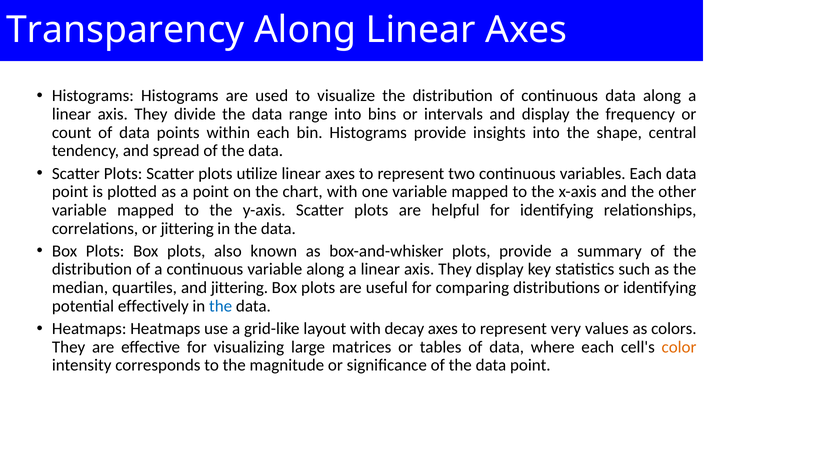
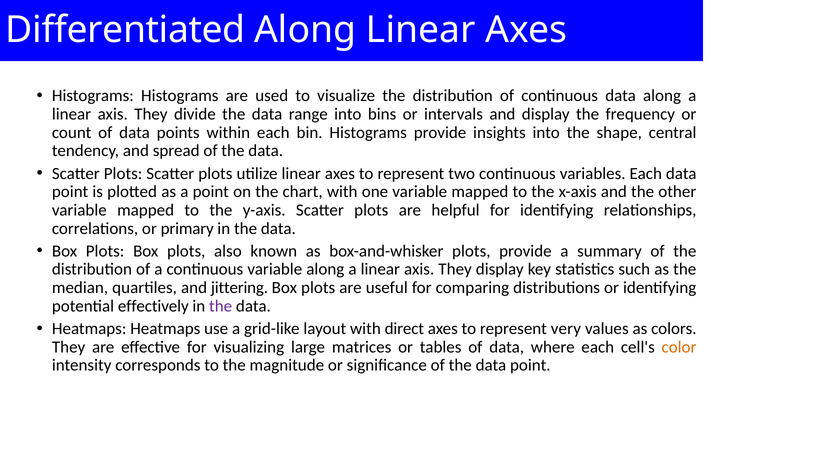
Transparency: Transparency -> Differentiated
or jittering: jittering -> primary
the at (221, 306) colour: blue -> purple
decay: decay -> direct
